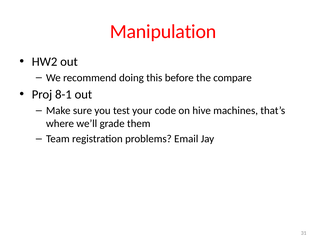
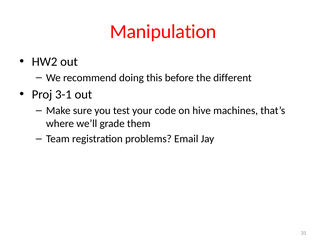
compare: compare -> different
8-1: 8-1 -> 3-1
